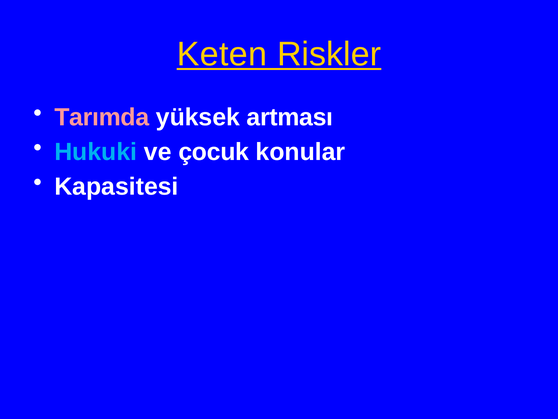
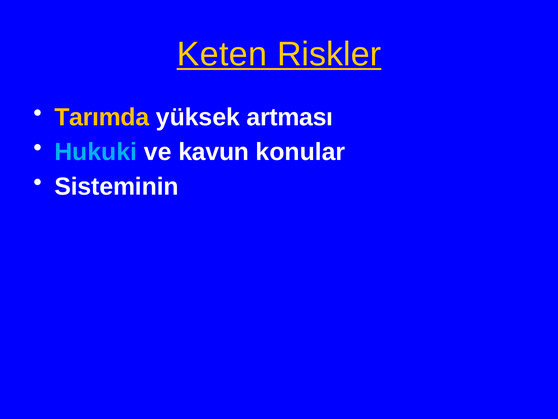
Tarımda colour: pink -> yellow
çocuk: çocuk -> kavun
Kapasitesi: Kapasitesi -> Sisteminin
